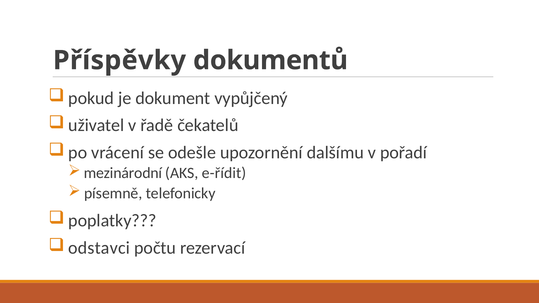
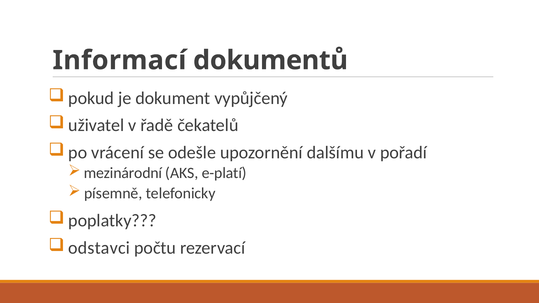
Příspěvky: Příspěvky -> Informací
e-řídit: e-řídit -> e-platí
